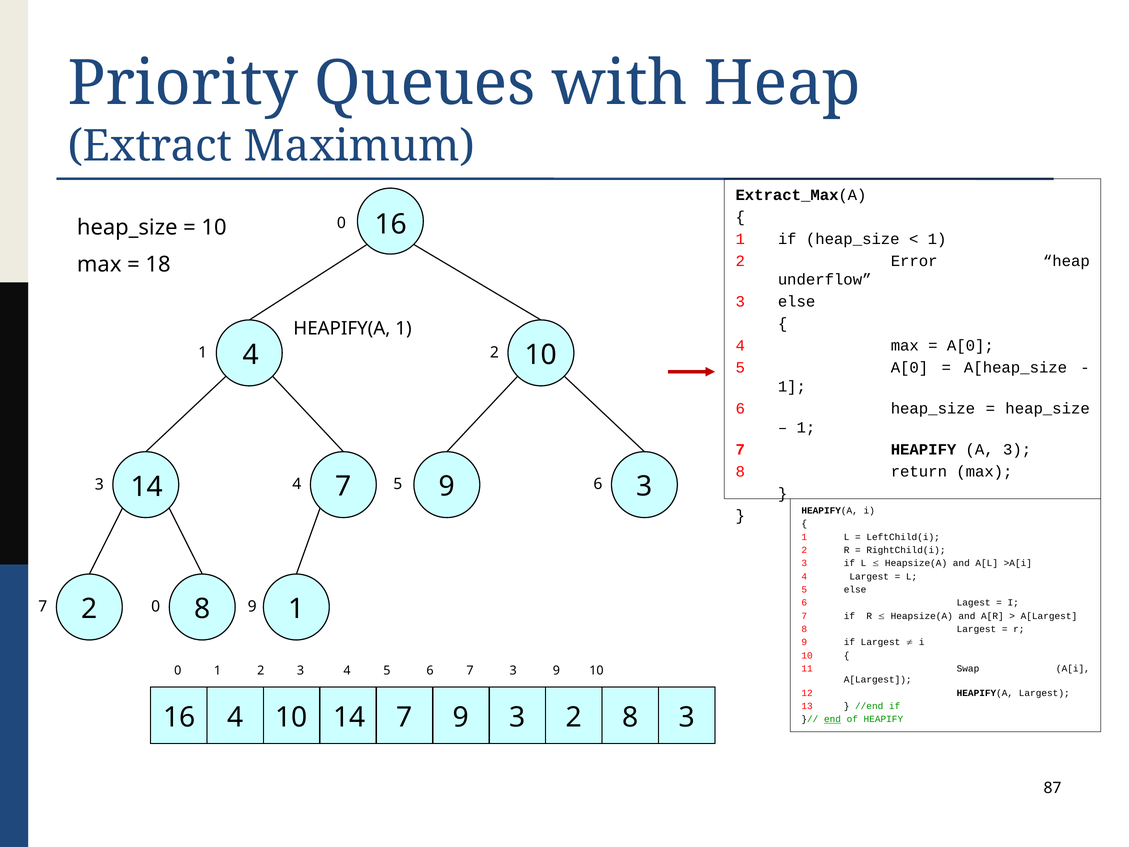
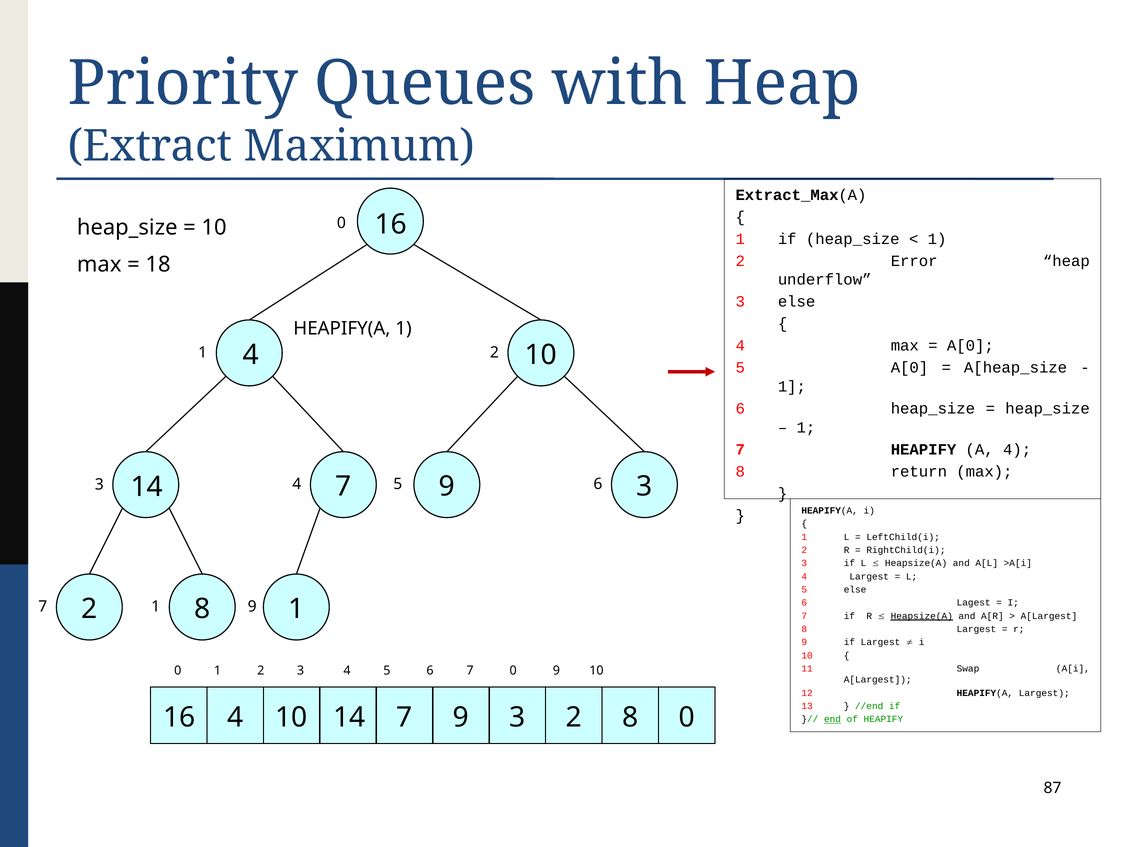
A 3: 3 -> 4
7 0: 0 -> 1
Heapsize(A at (922, 616) underline: none -> present
7 3: 3 -> 0
8 3: 3 -> 0
